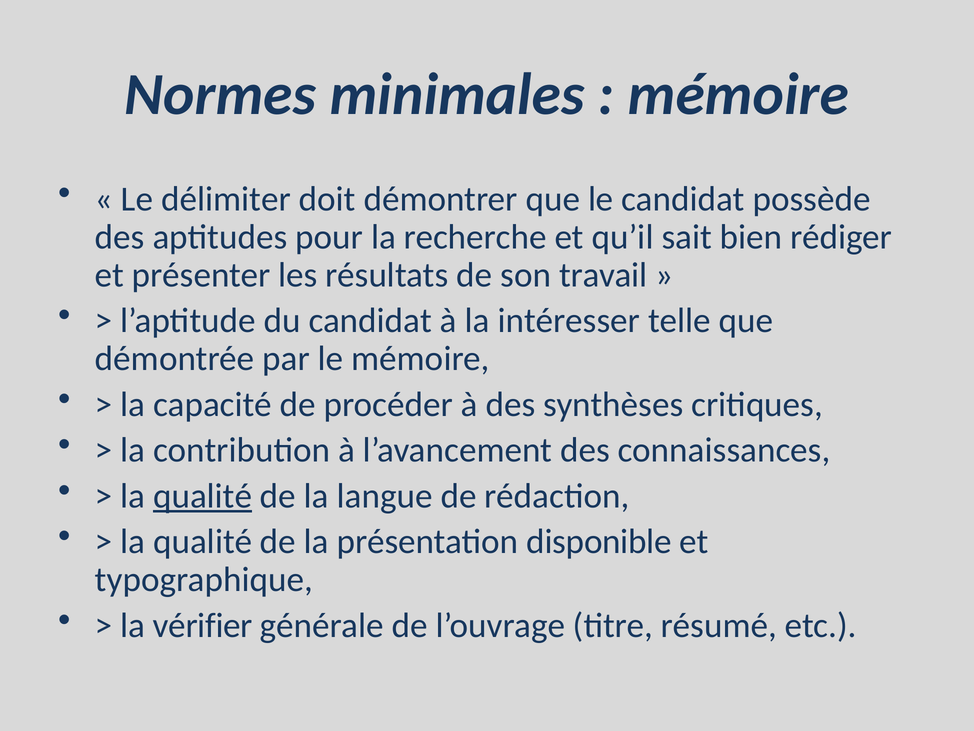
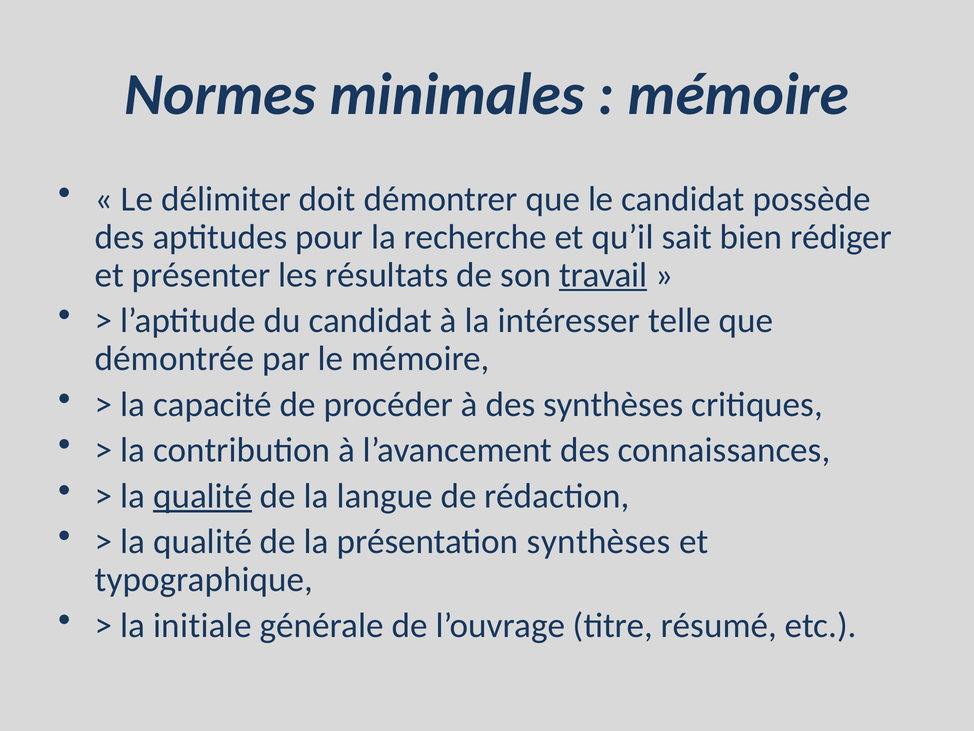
travail underline: none -> present
présentation disponible: disponible -> synthèses
vérifier: vérifier -> initiale
